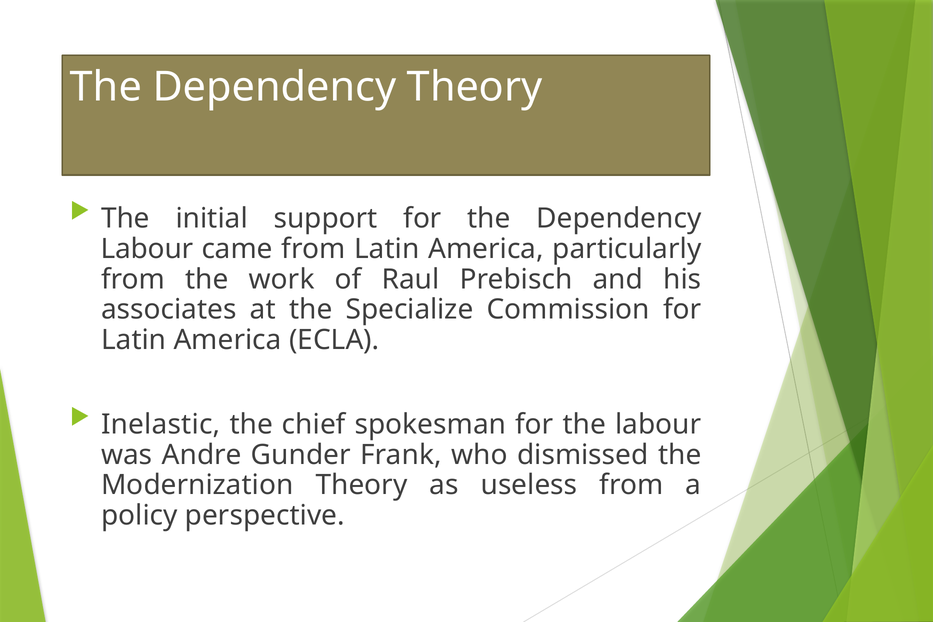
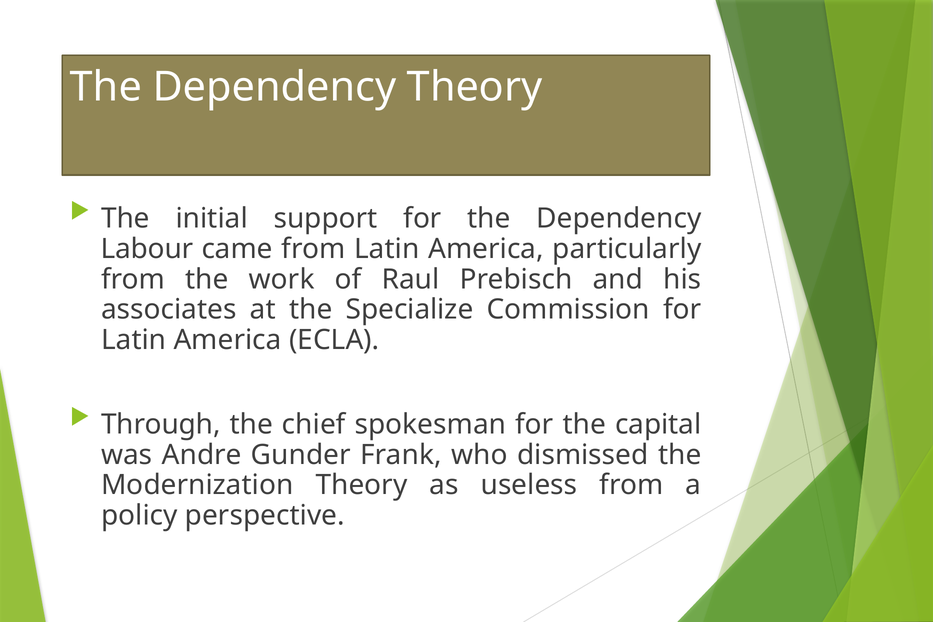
Inelastic: Inelastic -> Through
the labour: labour -> capital
